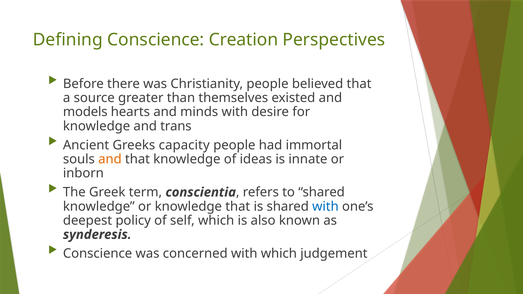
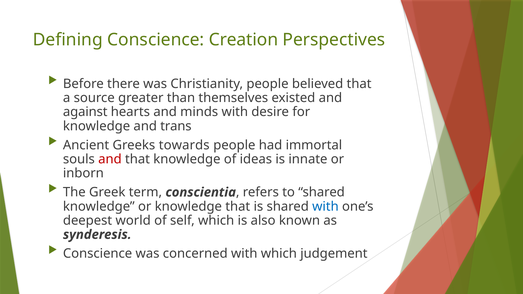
models: models -> against
capacity: capacity -> towards
and at (110, 159) colour: orange -> red
policy: policy -> world
